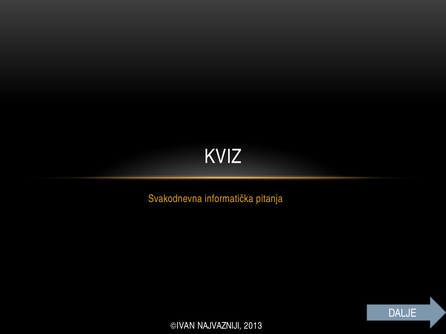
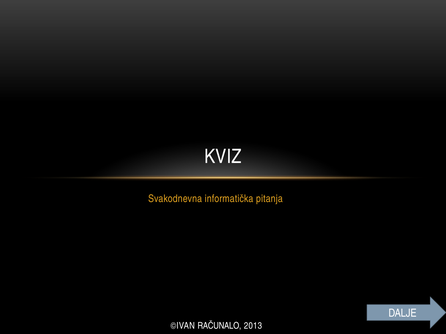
NAJVAZNIJI: NAJVAZNIJI -> RAČUNALO
